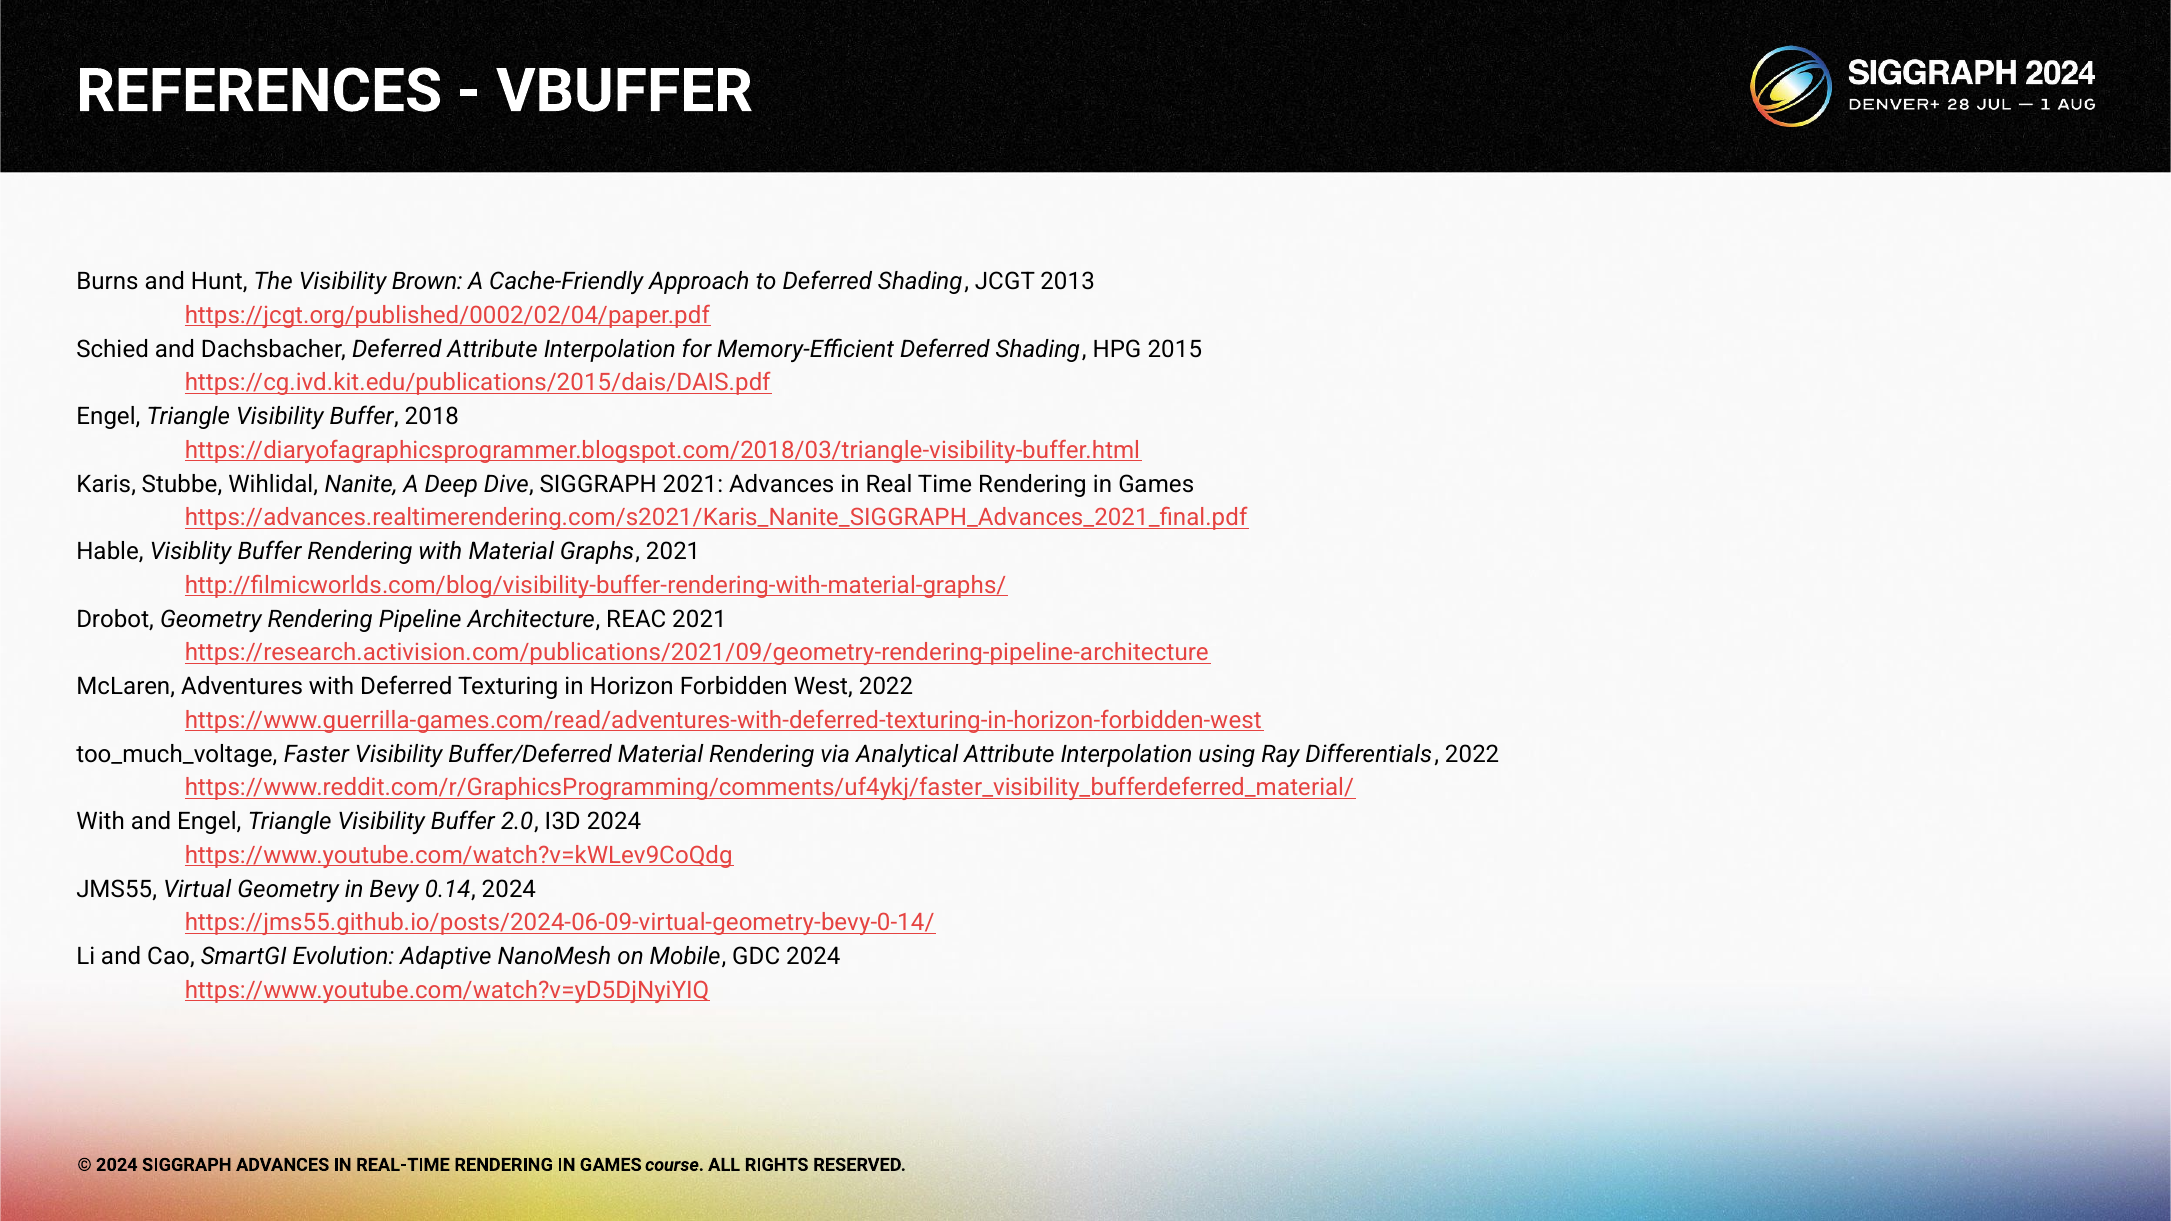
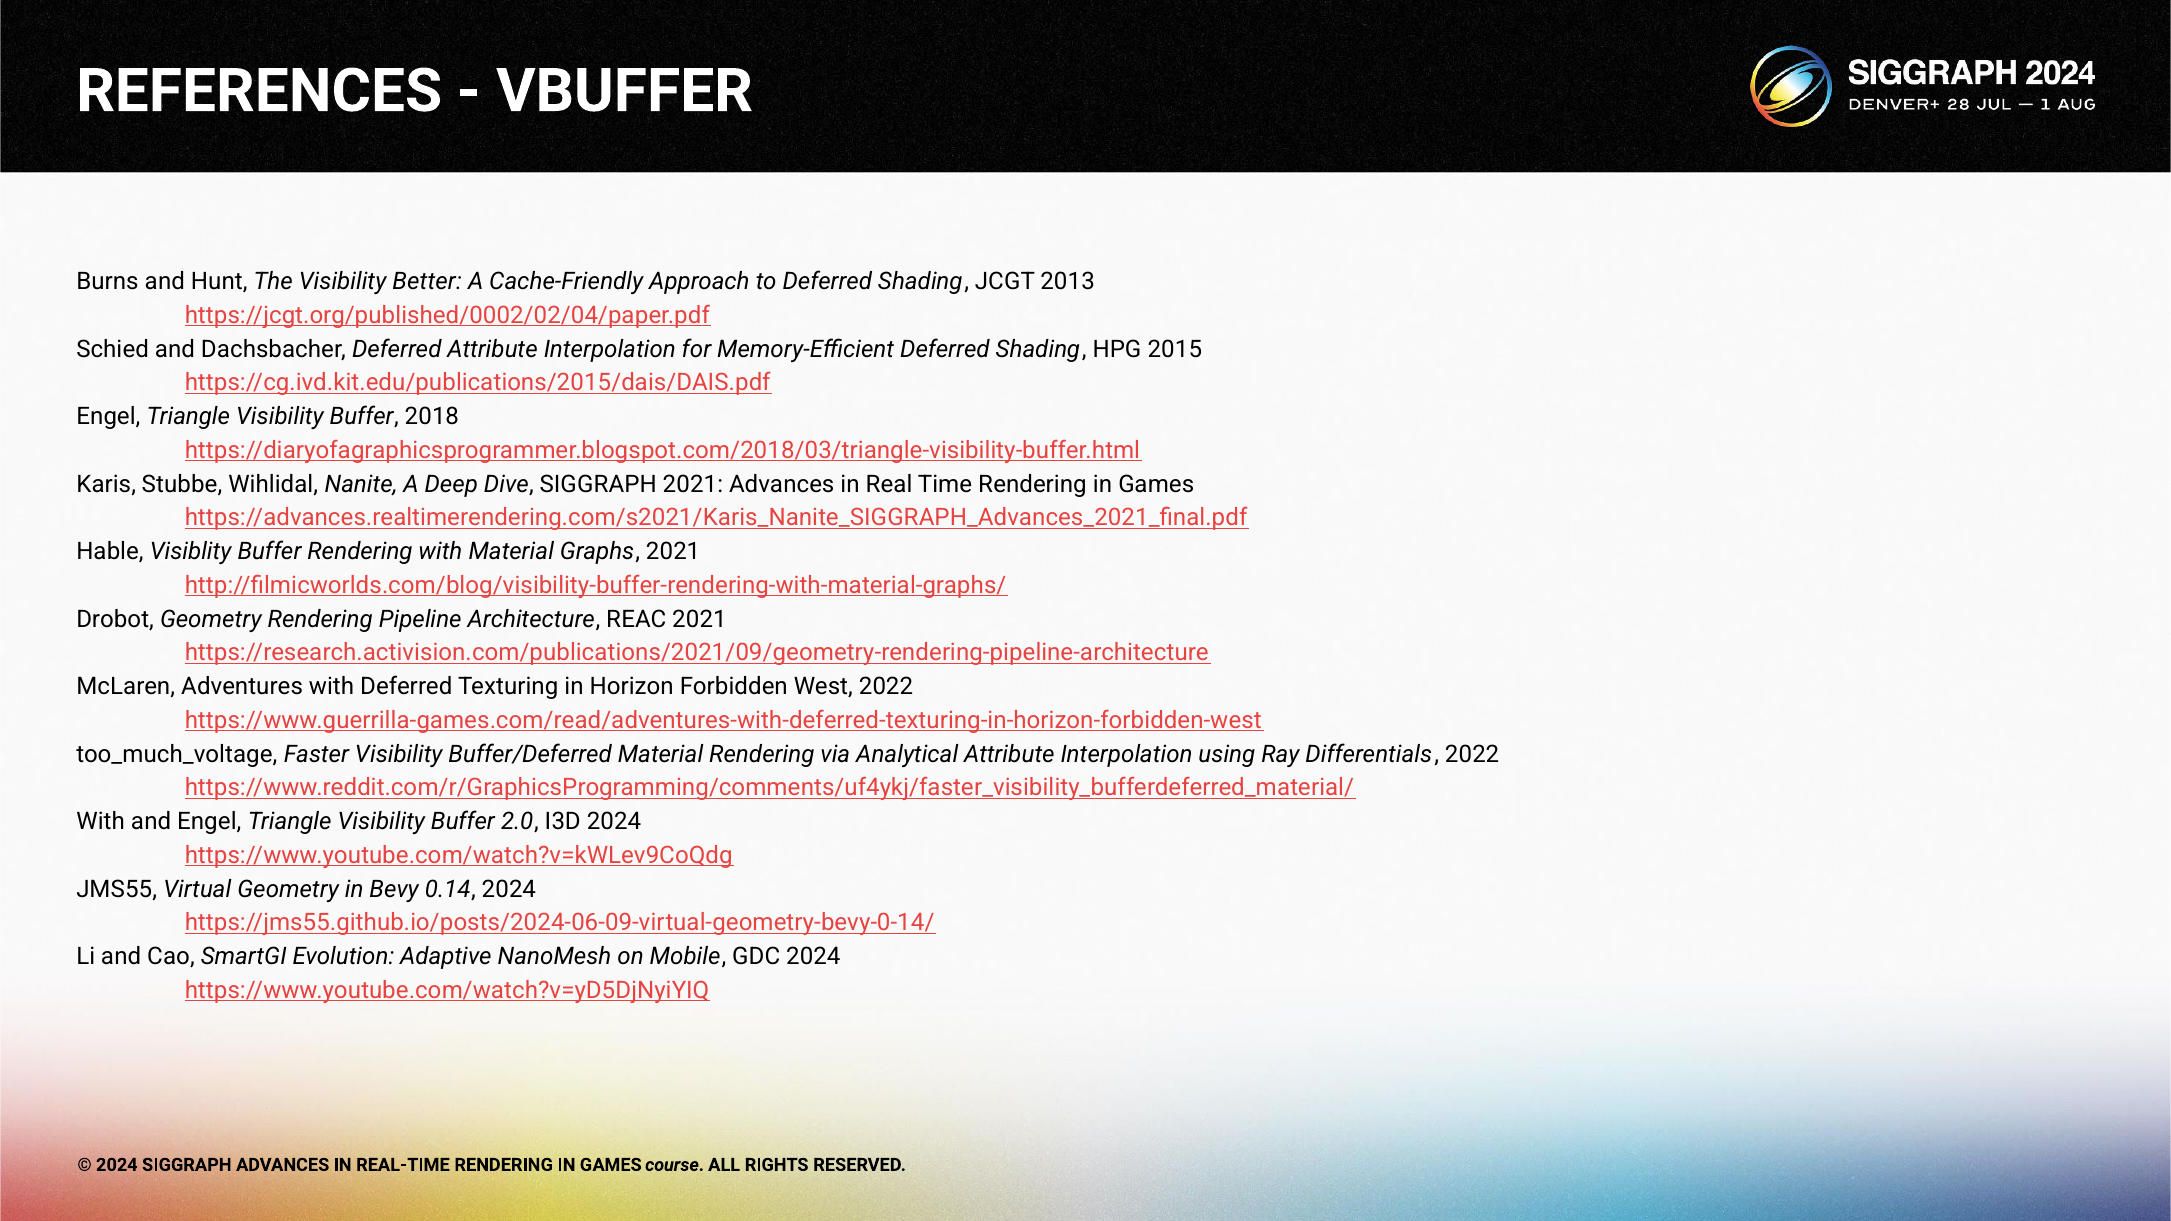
Brown: Brown -> Better
